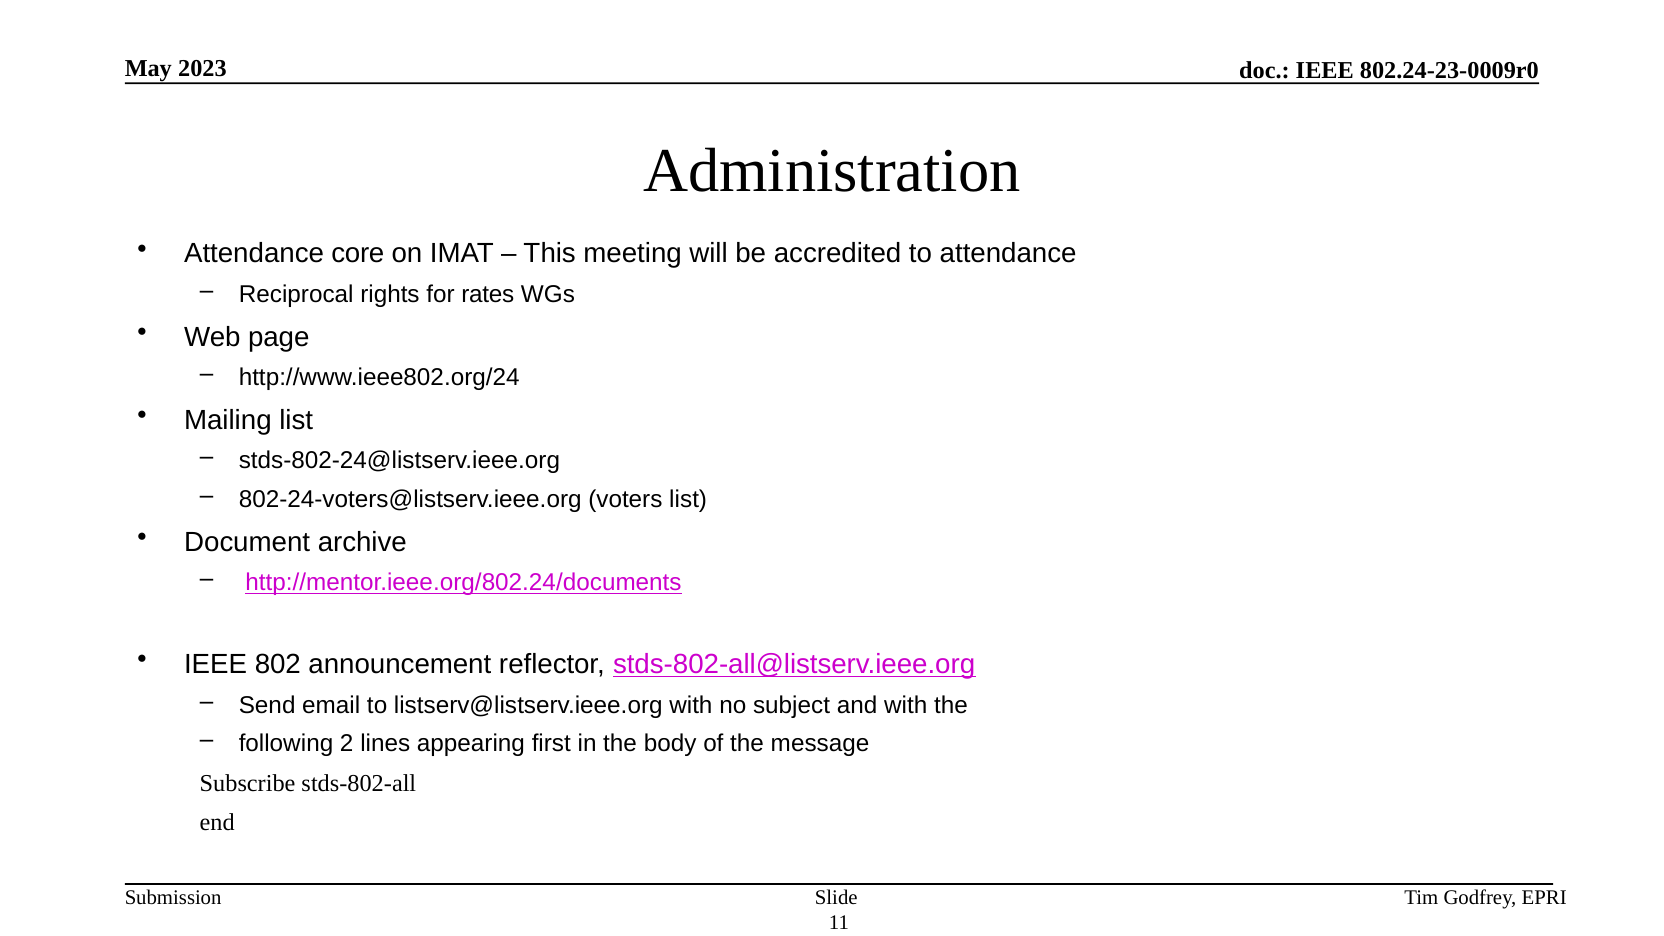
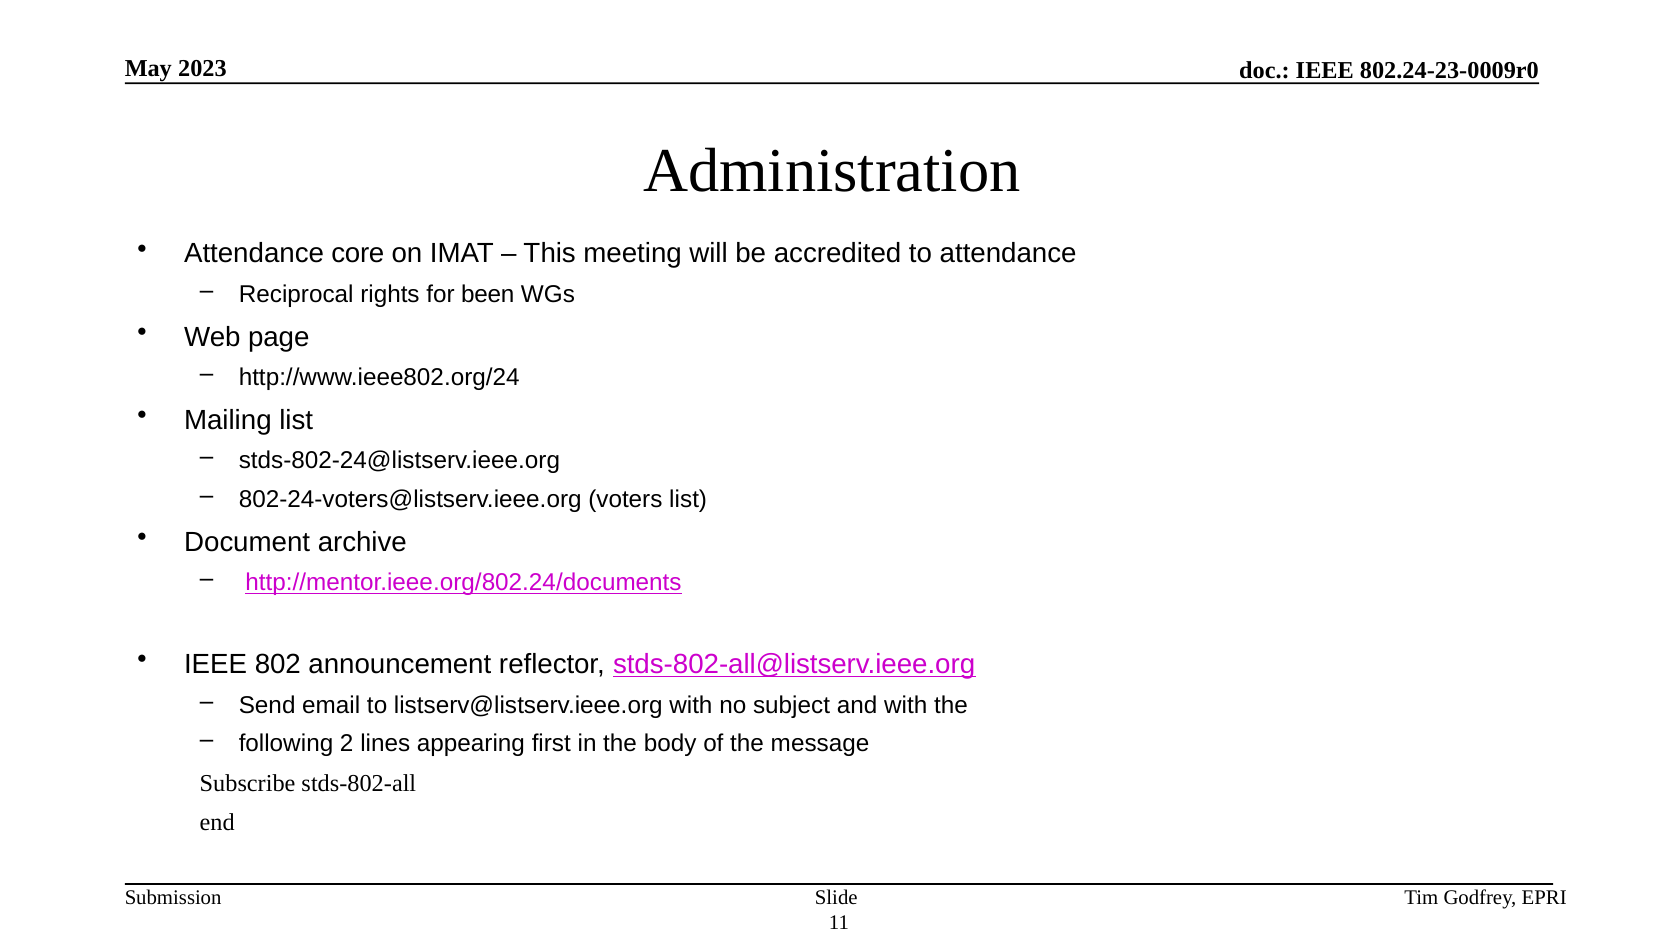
rates: rates -> been
